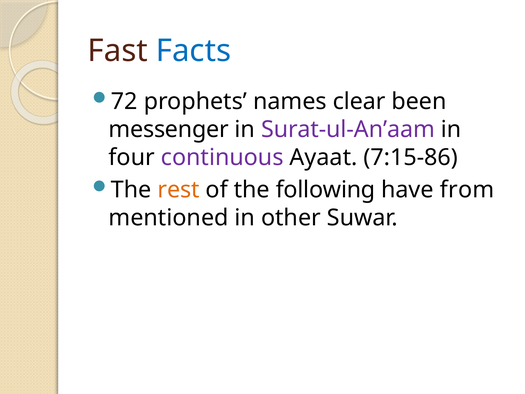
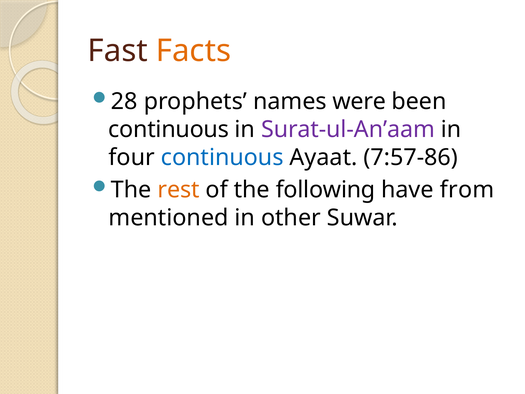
Facts colour: blue -> orange
72: 72 -> 28
clear: clear -> were
messenger at (169, 129): messenger -> continuous
continuous at (222, 157) colour: purple -> blue
7:15-86: 7:15-86 -> 7:57-86
